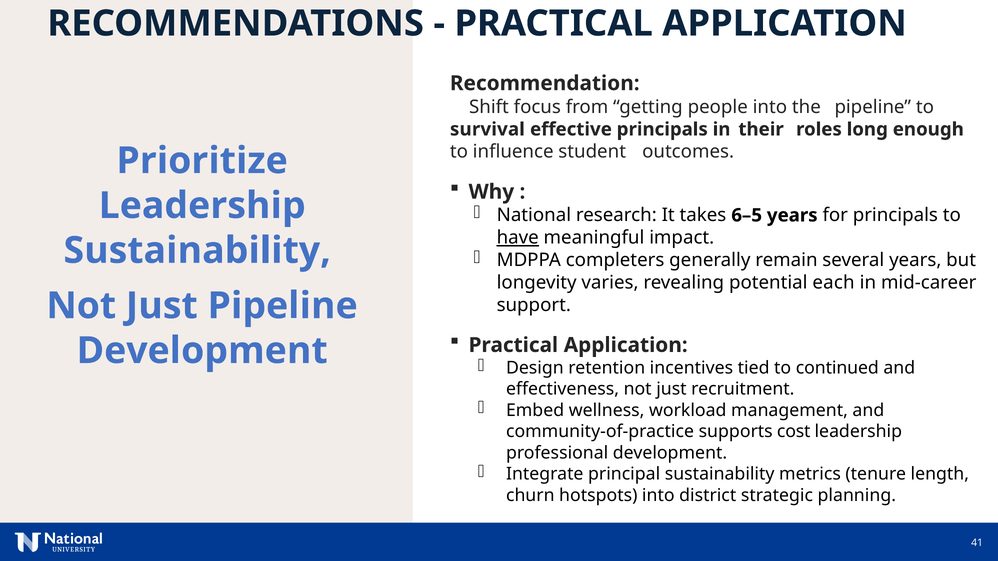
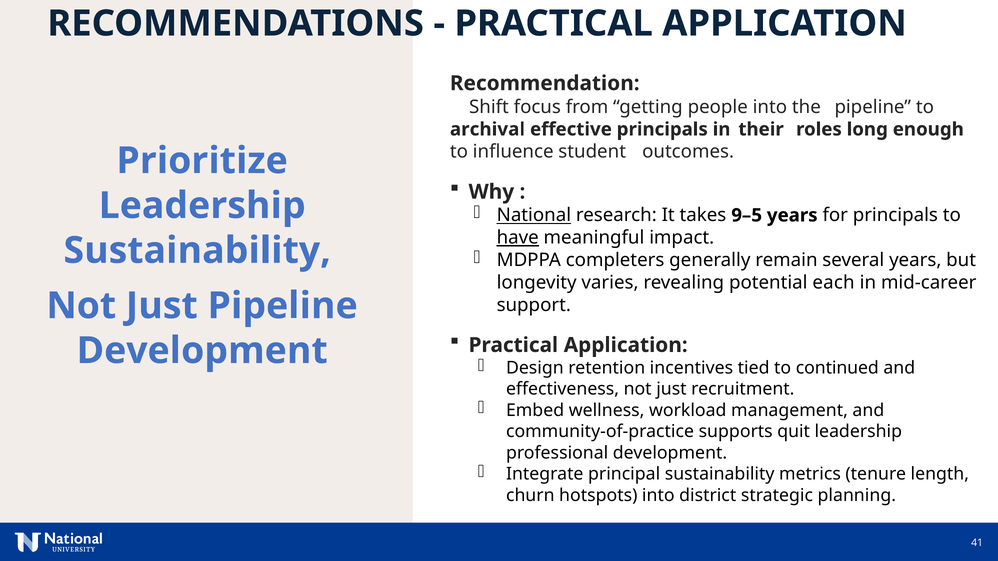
survival: survival -> archival
National underline: none -> present
6–5: 6–5 -> 9–5
cost: cost -> quit
